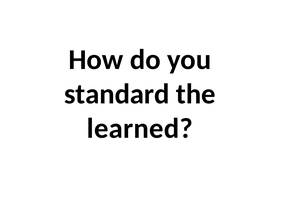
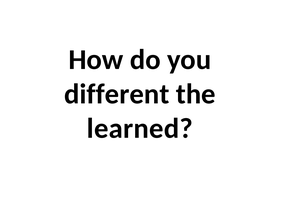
standard: standard -> different
